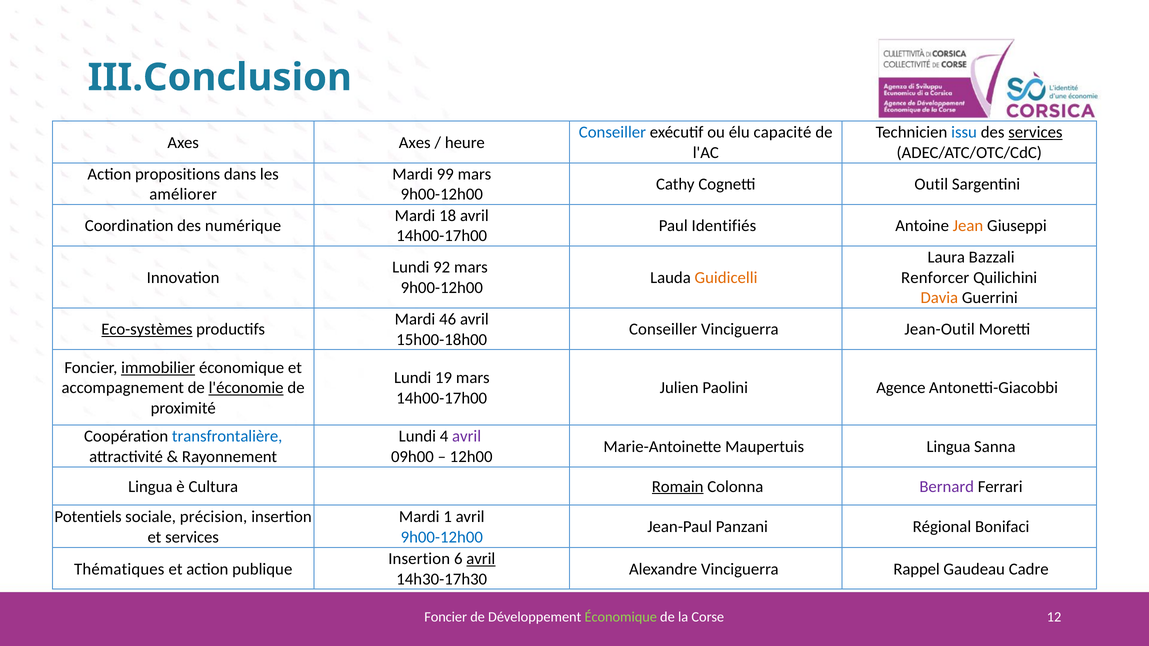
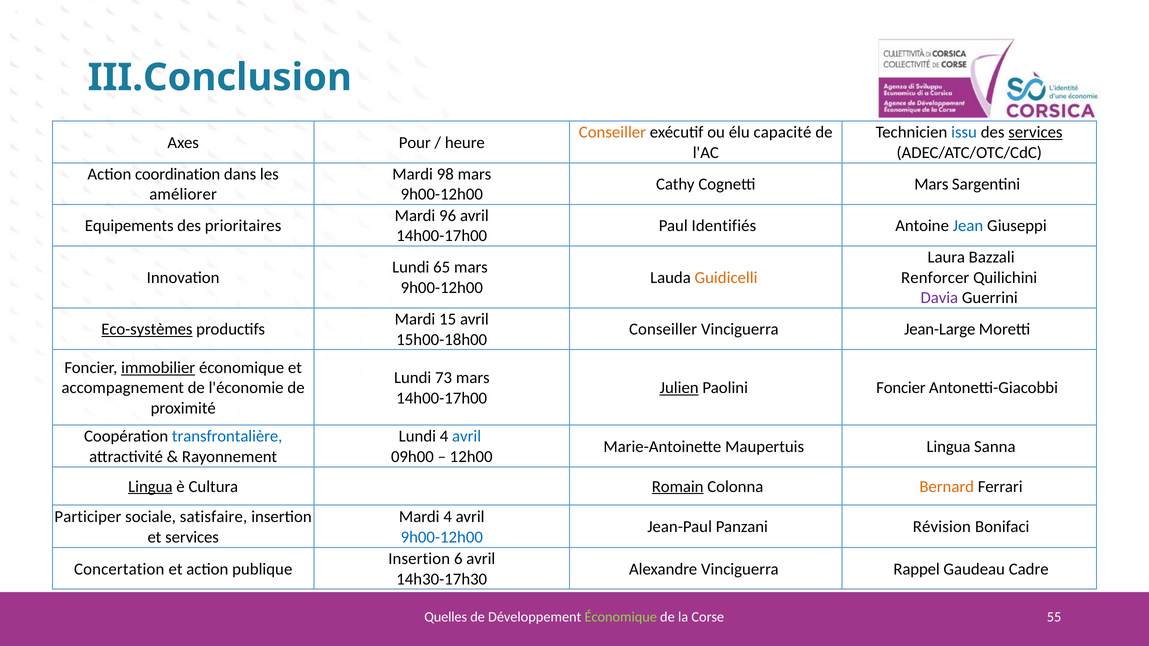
Conseiller at (612, 132) colour: blue -> orange
Axes Axes: Axes -> Pour
propositions: propositions -> coordination
99: 99 -> 98
Cognetti Outil: Outil -> Mars
18: 18 -> 96
Coordination: Coordination -> Equipements
numérique: numérique -> prioritaires
Jean colour: orange -> blue
92: 92 -> 65
Davia colour: orange -> purple
46: 46 -> 15
Jean-Outil: Jean-Outil -> Jean-Large
19: 19 -> 73
l'économie underline: present -> none
Julien underline: none -> present
Paolini Agence: Agence -> Foncier
avril at (467, 437) colour: purple -> blue
Lingua at (150, 487) underline: none -> present
Bernard colour: purple -> orange
Potentiels: Potentiels -> Participer
précision: précision -> satisfaire
Mardi 1: 1 -> 4
Régional: Régional -> Révision
avril at (481, 559) underline: present -> none
Thématiques: Thématiques -> Concertation
Foncier at (446, 617): Foncier -> Quelles
12: 12 -> 55
